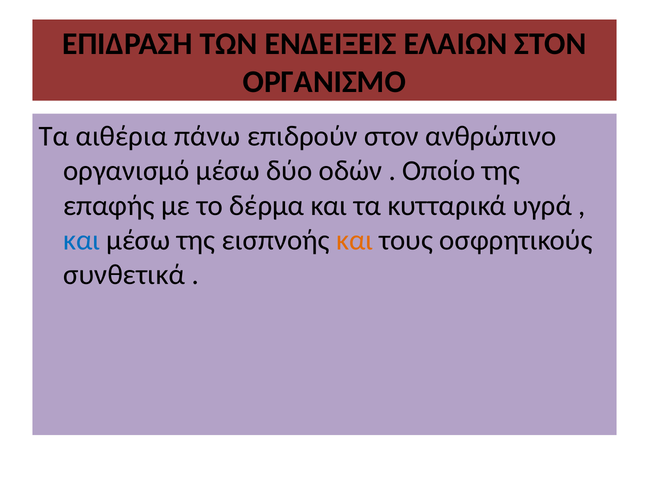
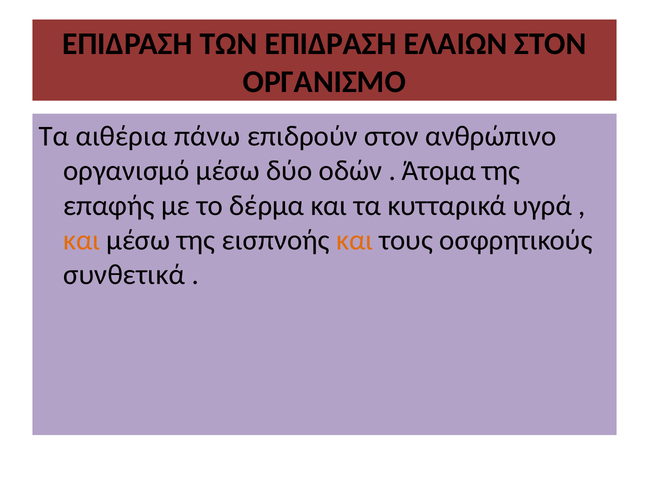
ΤΩΝ ΕΝΔΕΙΞΕΙΣ: ΕΝΔΕΙΞΕΙΣ -> ΕΠΙΔΡΑΣΗ
Οποίο: Οποίο -> Άτομα
και at (82, 240) colour: blue -> orange
